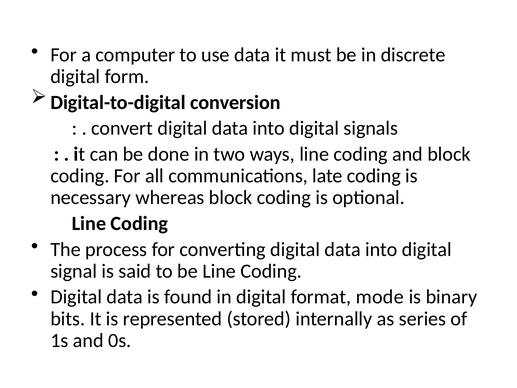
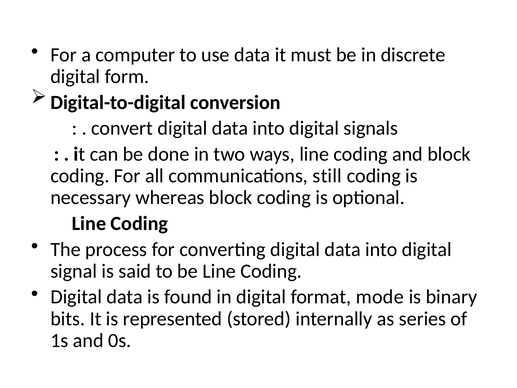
late: late -> still
